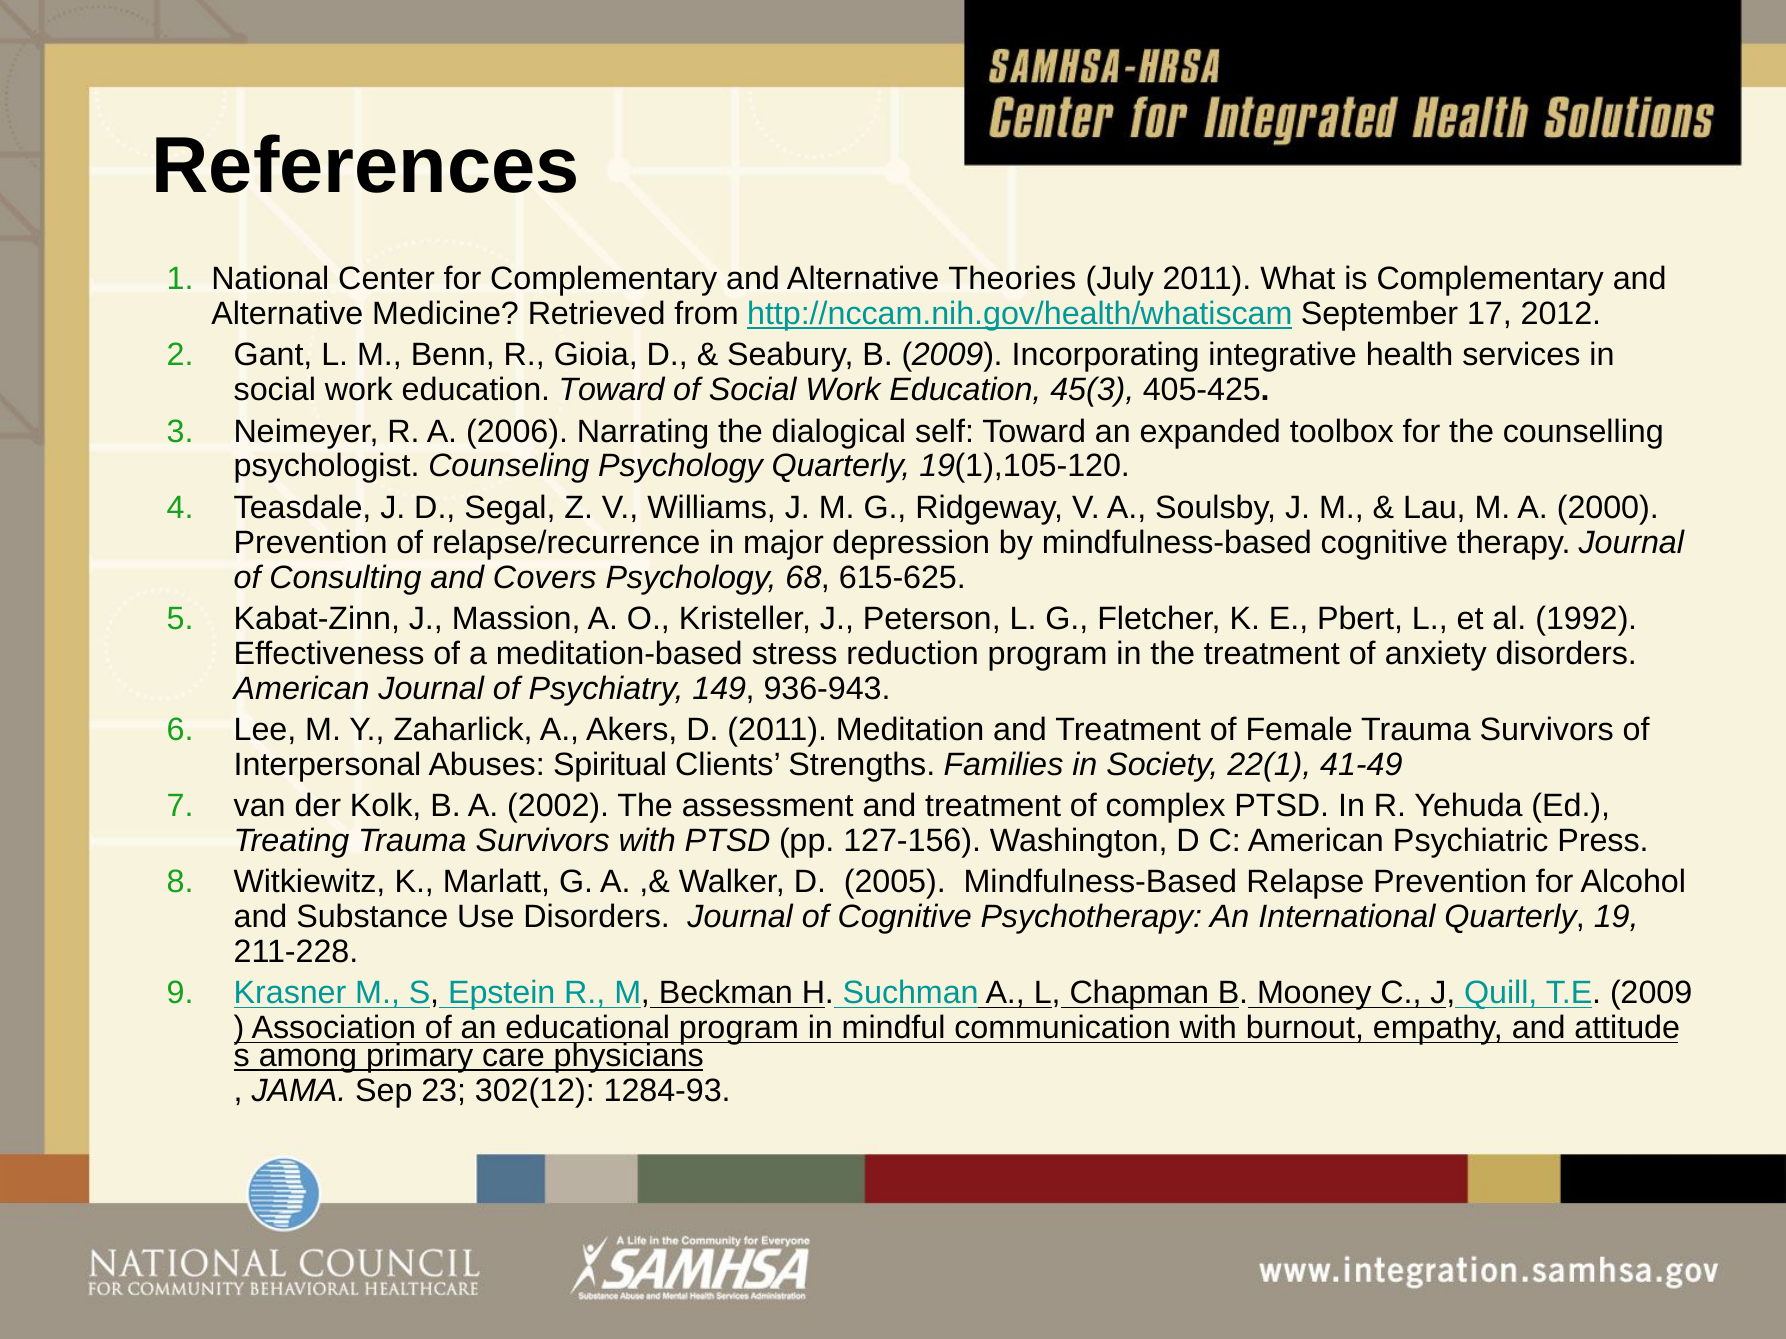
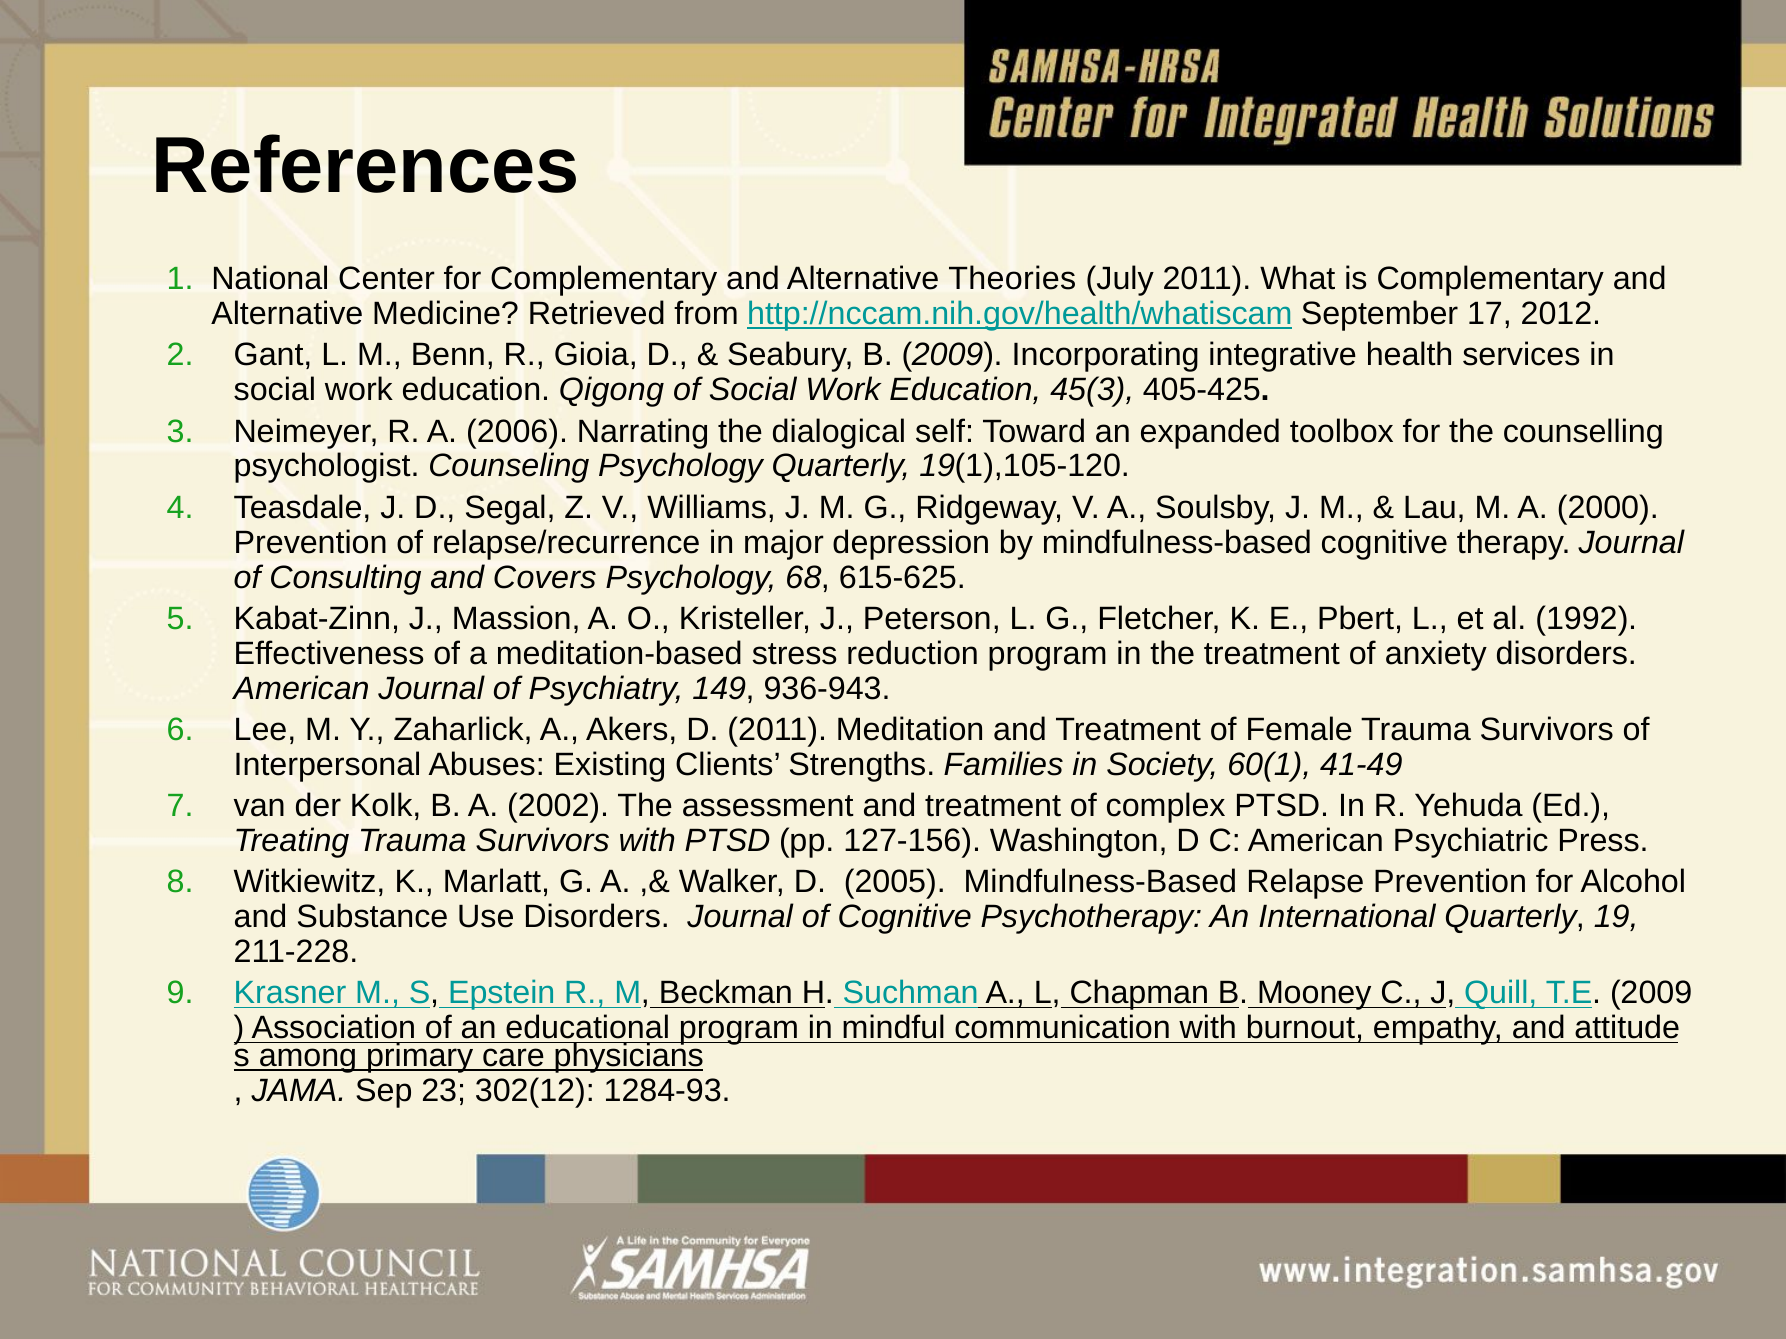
education Toward: Toward -> Qigong
Spiritual: Spiritual -> Existing
22(1: 22(1 -> 60(1
